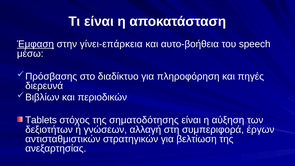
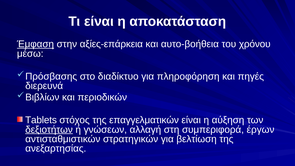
γίνει-επάρκεια: γίνει-επάρκεια -> αξίες-επάρκεια
speech: speech -> χρόνου
σηματοδότησης: σηματοδότησης -> επαγγελματικών
δεξιοτήτων underline: none -> present
